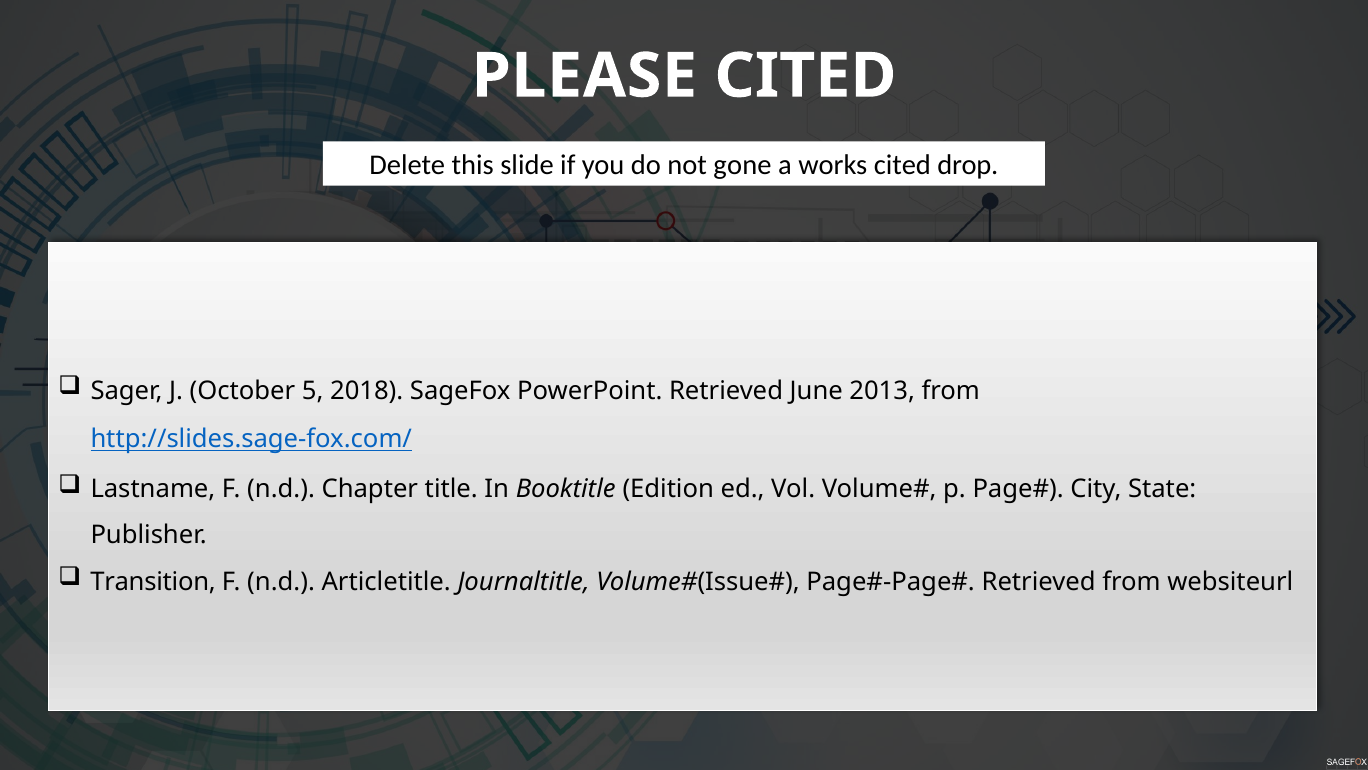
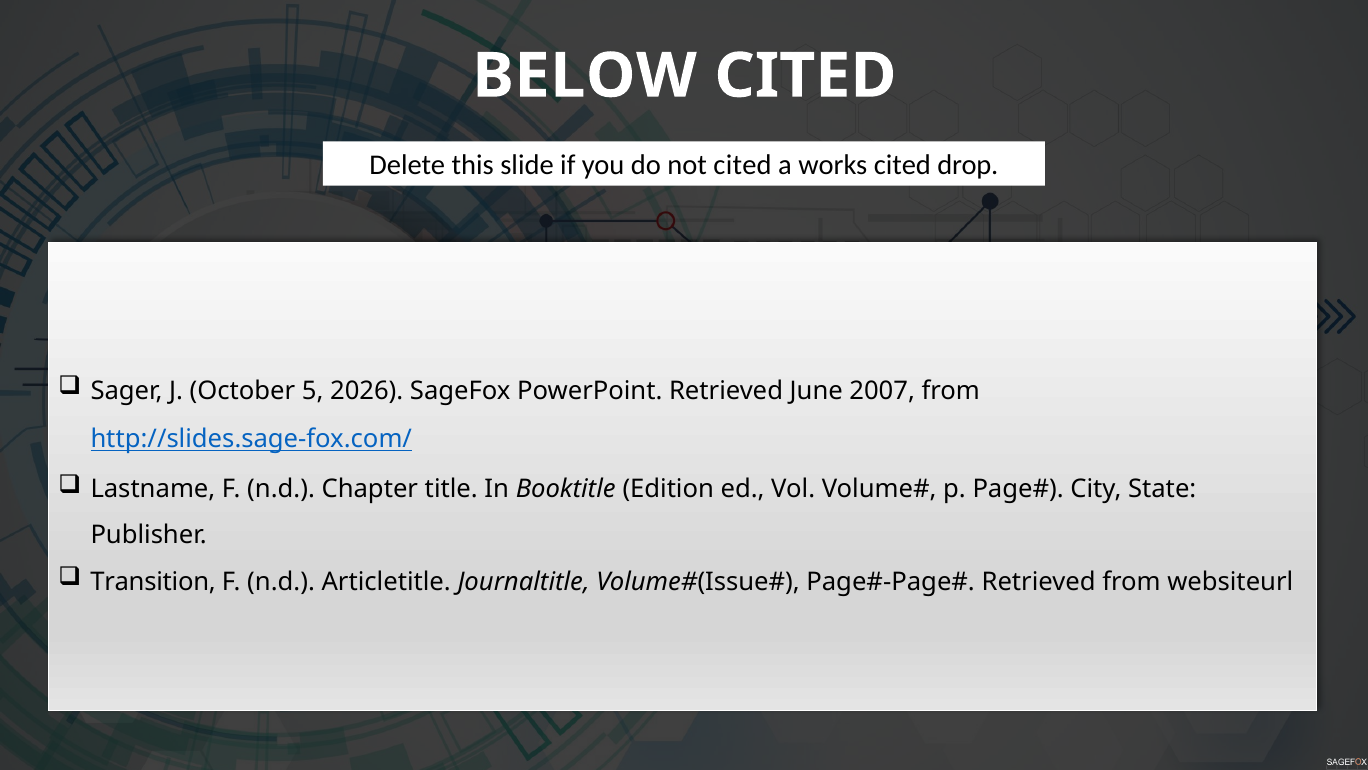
PLEASE: PLEASE -> BELOW
not gone: gone -> cited
2018: 2018 -> 2026
2013: 2013 -> 2007
